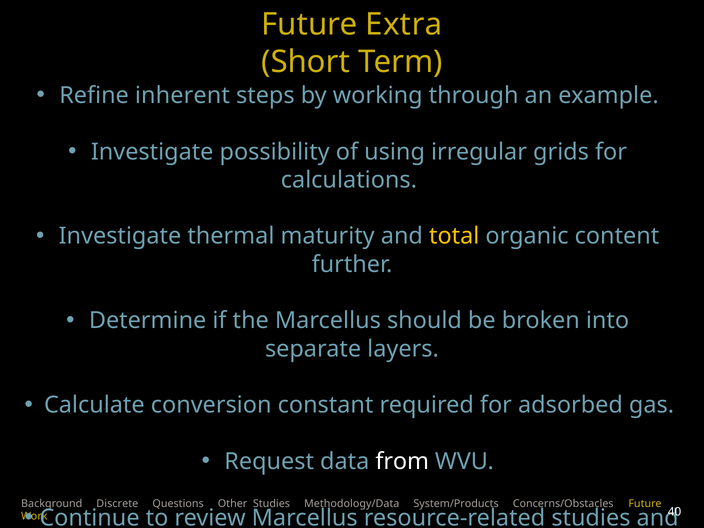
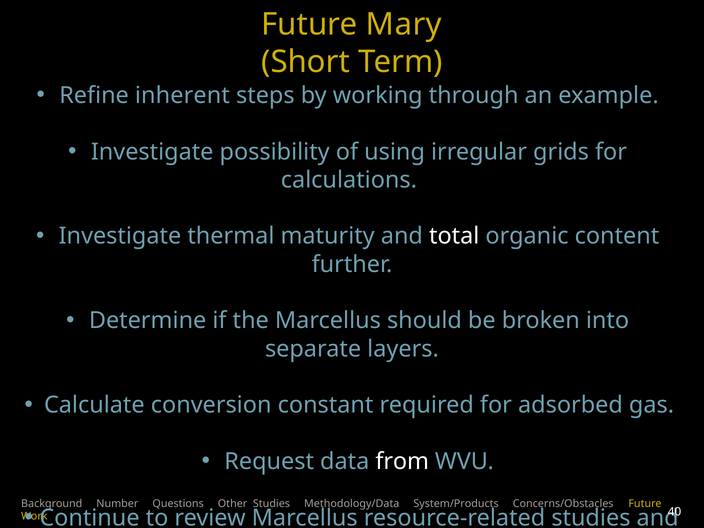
Extra: Extra -> Mary
total colour: yellow -> white
Discrete: Discrete -> Number
